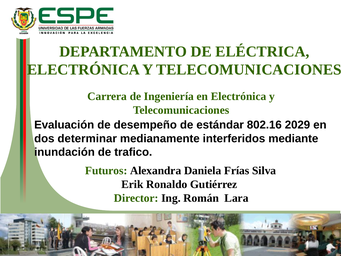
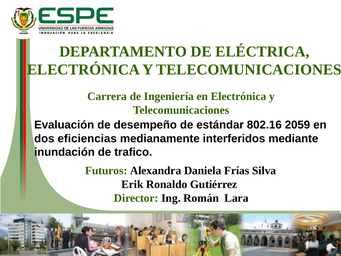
2029: 2029 -> 2059
determinar: determinar -> eficiencias
